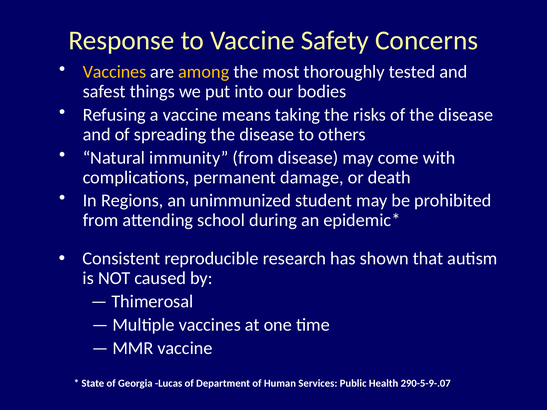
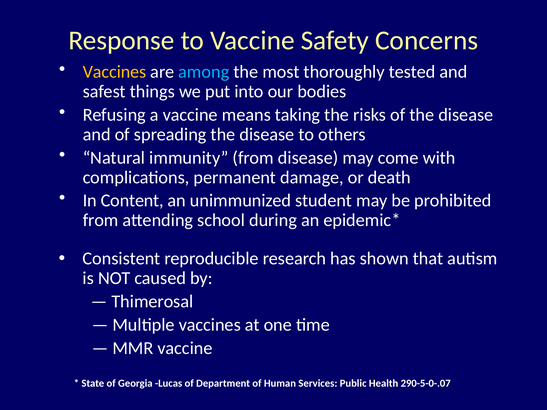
among colour: yellow -> light blue
Regions: Regions -> Content
290-5-9-.07: 290-5-9-.07 -> 290-5-0-.07
